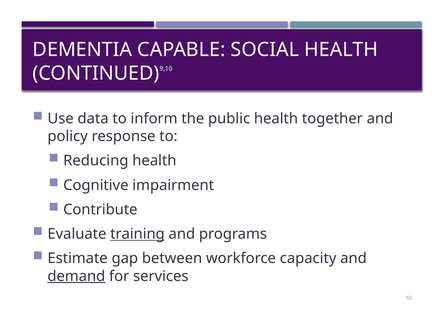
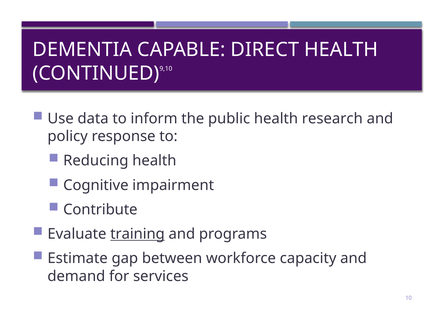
SOCIAL: SOCIAL -> DIRECT
together: together -> research
demand underline: present -> none
